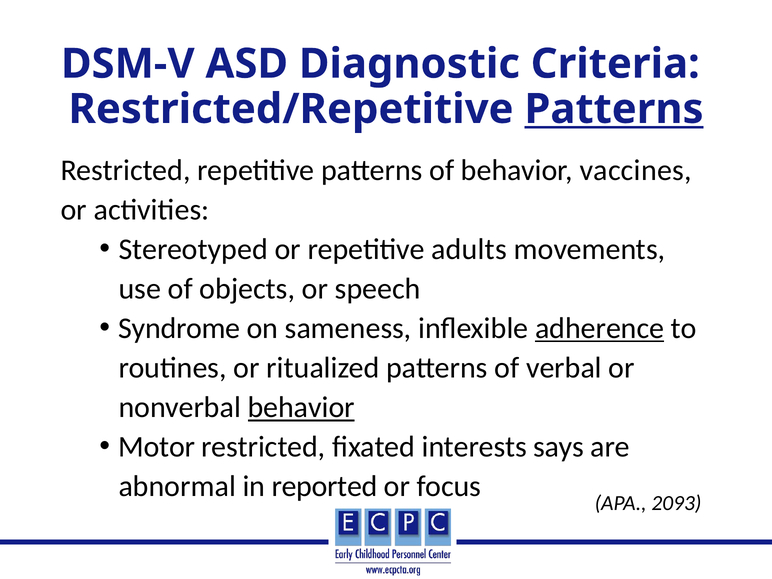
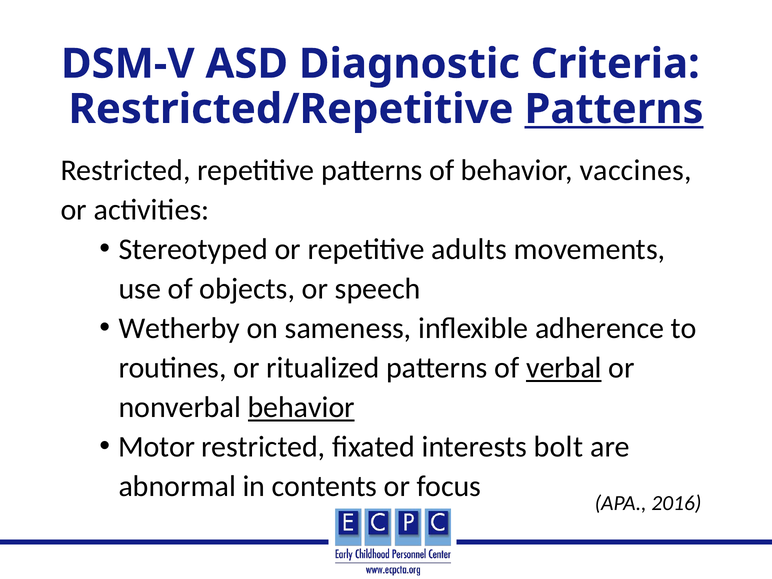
Syndrome: Syndrome -> Wetherby
adherence underline: present -> none
verbal underline: none -> present
says: says -> bolt
reported: reported -> contents
2093: 2093 -> 2016
